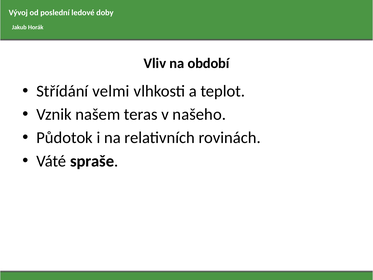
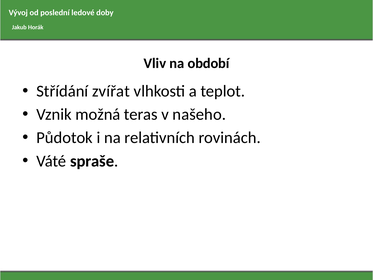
velmi: velmi -> zvířat
našem: našem -> možná
